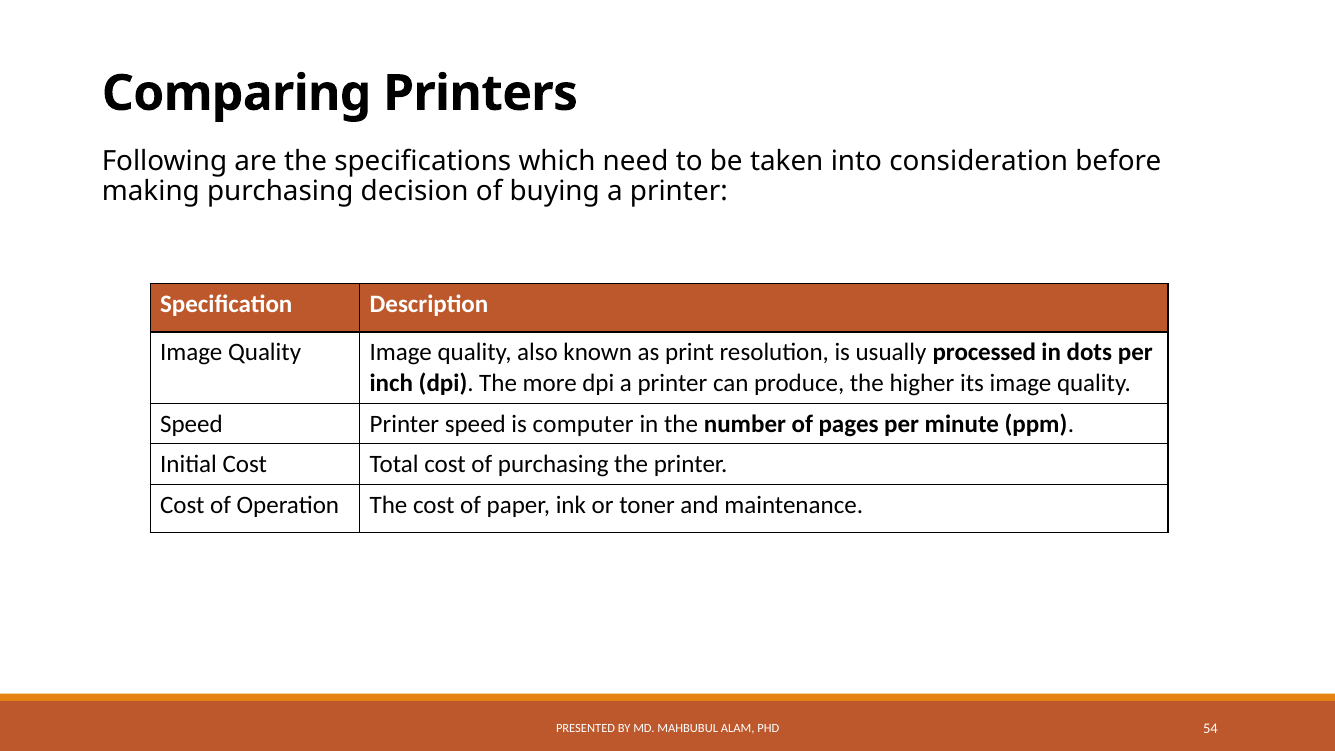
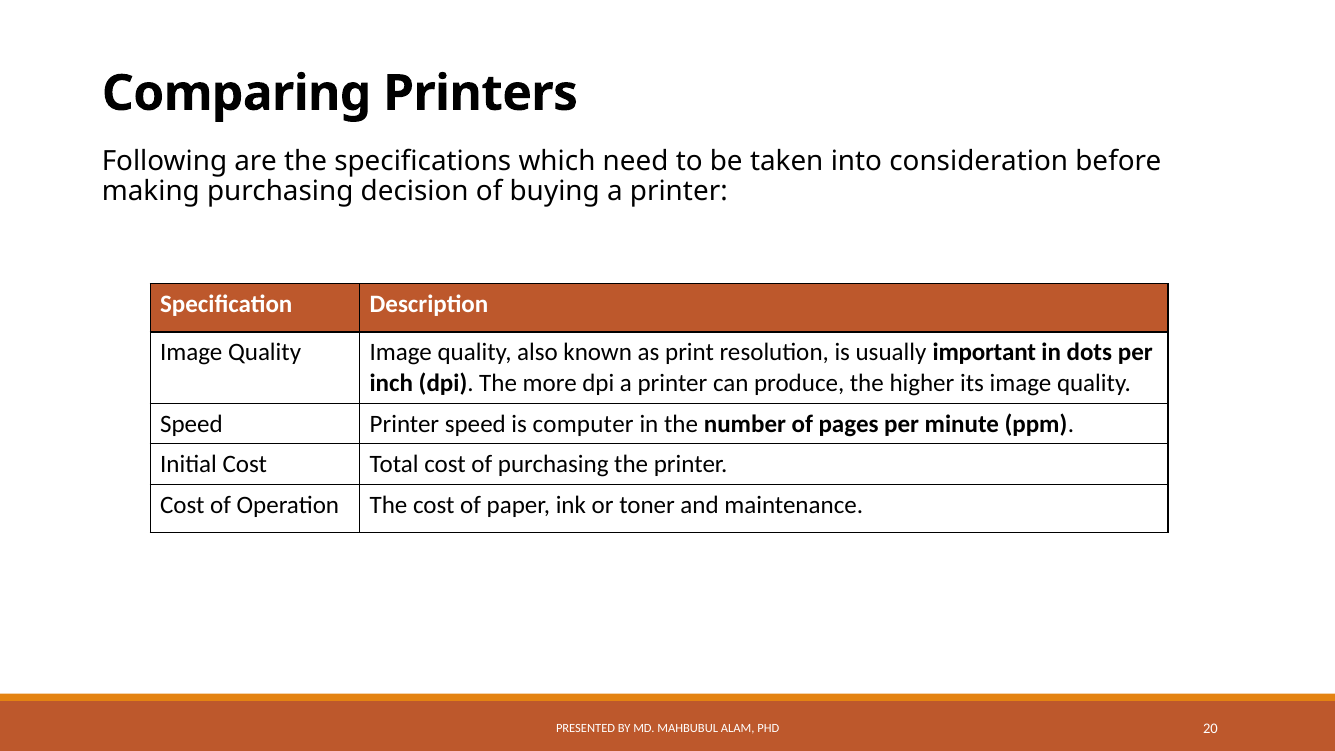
processed: processed -> important
54: 54 -> 20
